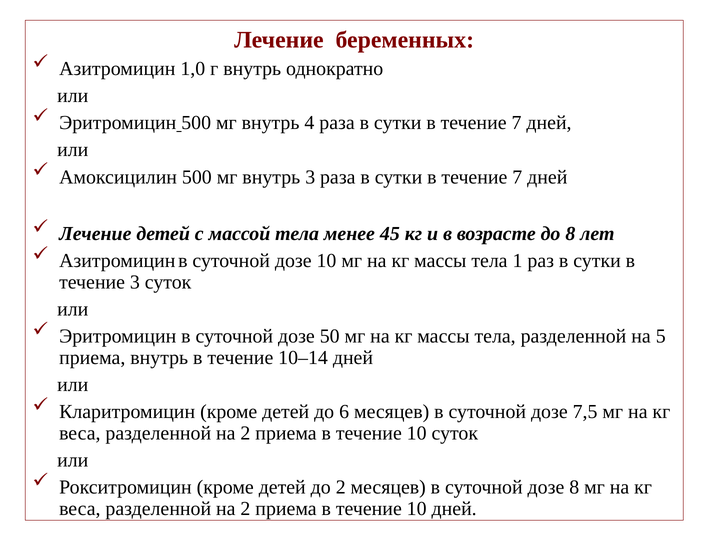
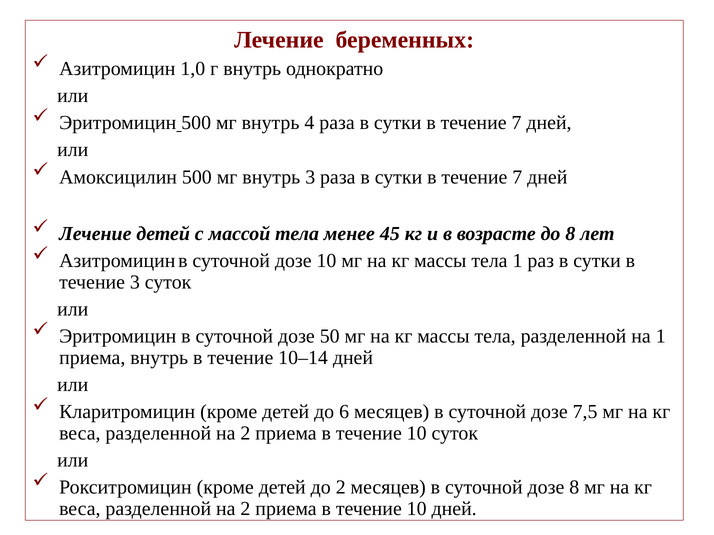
на 5: 5 -> 1
